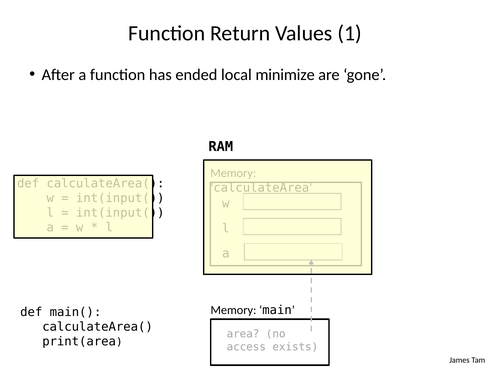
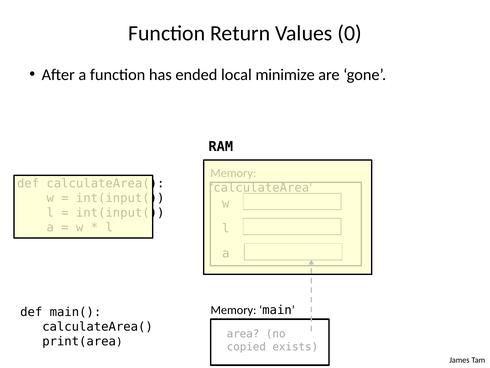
1: 1 -> 0
access: access -> copied
